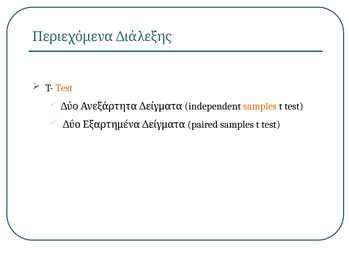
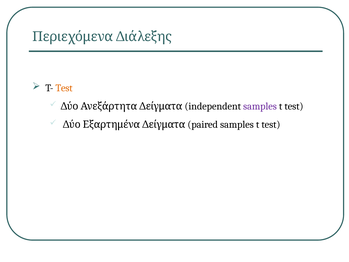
samples at (260, 106) colour: orange -> purple
